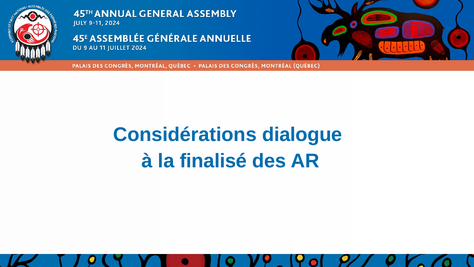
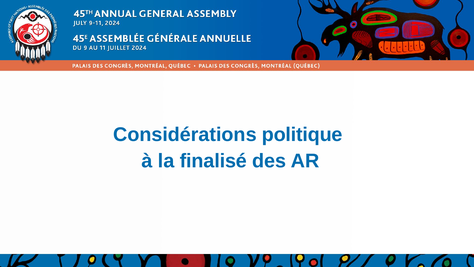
dialogue: dialogue -> politique
